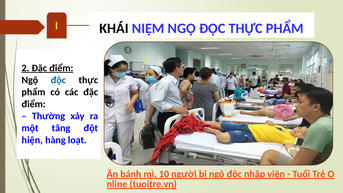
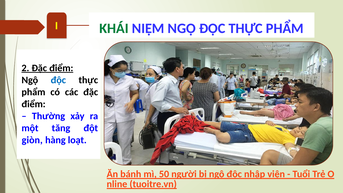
KHÁI colour: black -> green
hiện: hiện -> giòn
10: 10 -> 50
